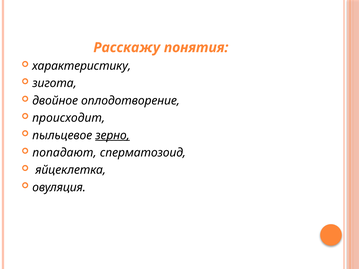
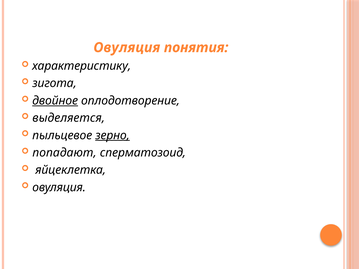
Расскажу at (127, 48): Расскажу -> Овуляция
двойное underline: none -> present
происходит: происходит -> выделяется
